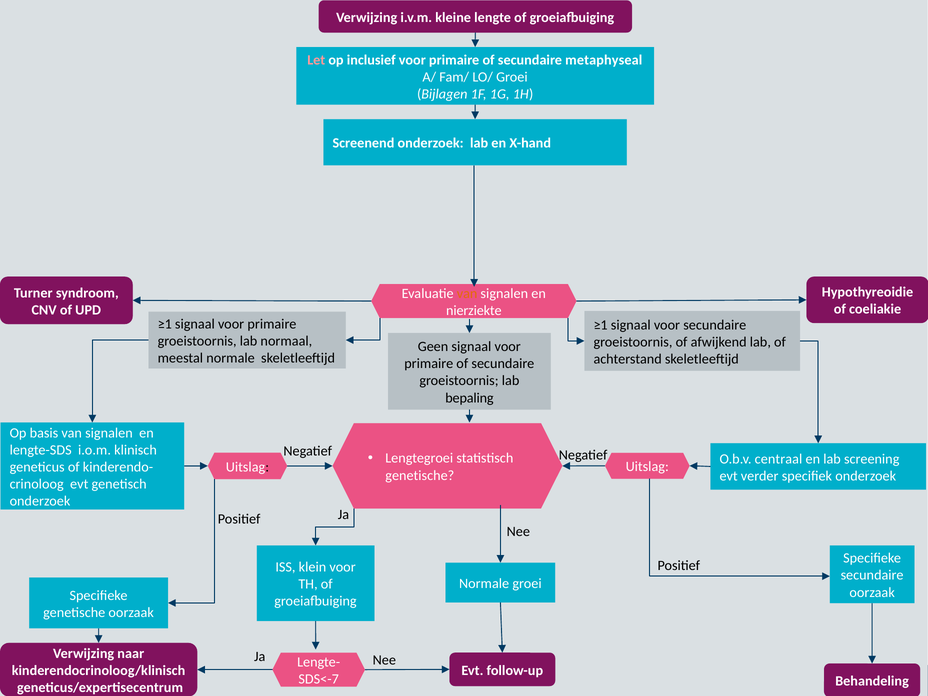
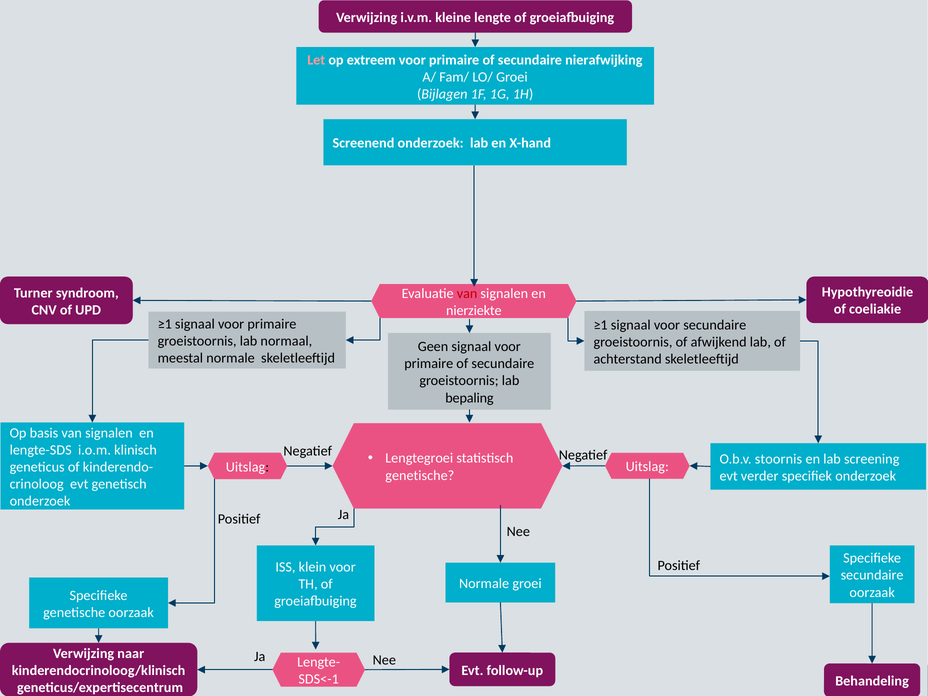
inclusief: inclusief -> extreem
metaphyseal: metaphyseal -> nierafwijking
van at (467, 294) colour: orange -> red
centraal: centraal -> stoornis
SDS<-7: SDS<-7 -> SDS<-1
